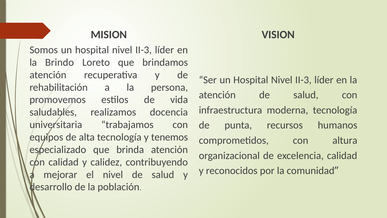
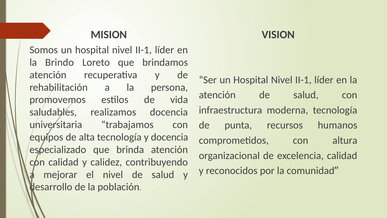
II-3 at (144, 50): II-3 -> II-1
II-3 at (303, 80): II-3 -> II-1
y tenemos: tenemos -> docencia
